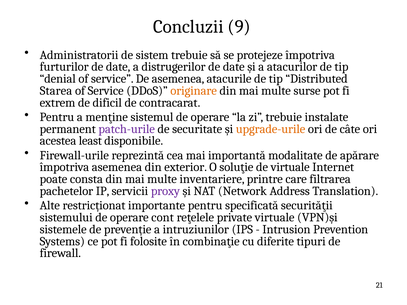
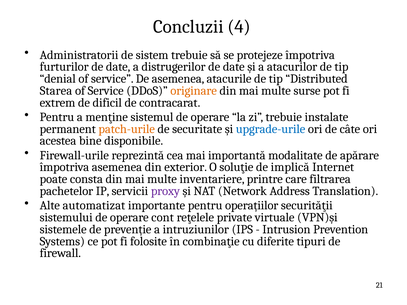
9: 9 -> 4
patch-urile colour: purple -> orange
upgrade-urile colour: orange -> blue
least: least -> bine
de virtuale: virtuale -> implică
restricționat: restricționat -> automatizat
specificată: specificată -> operațiilor
